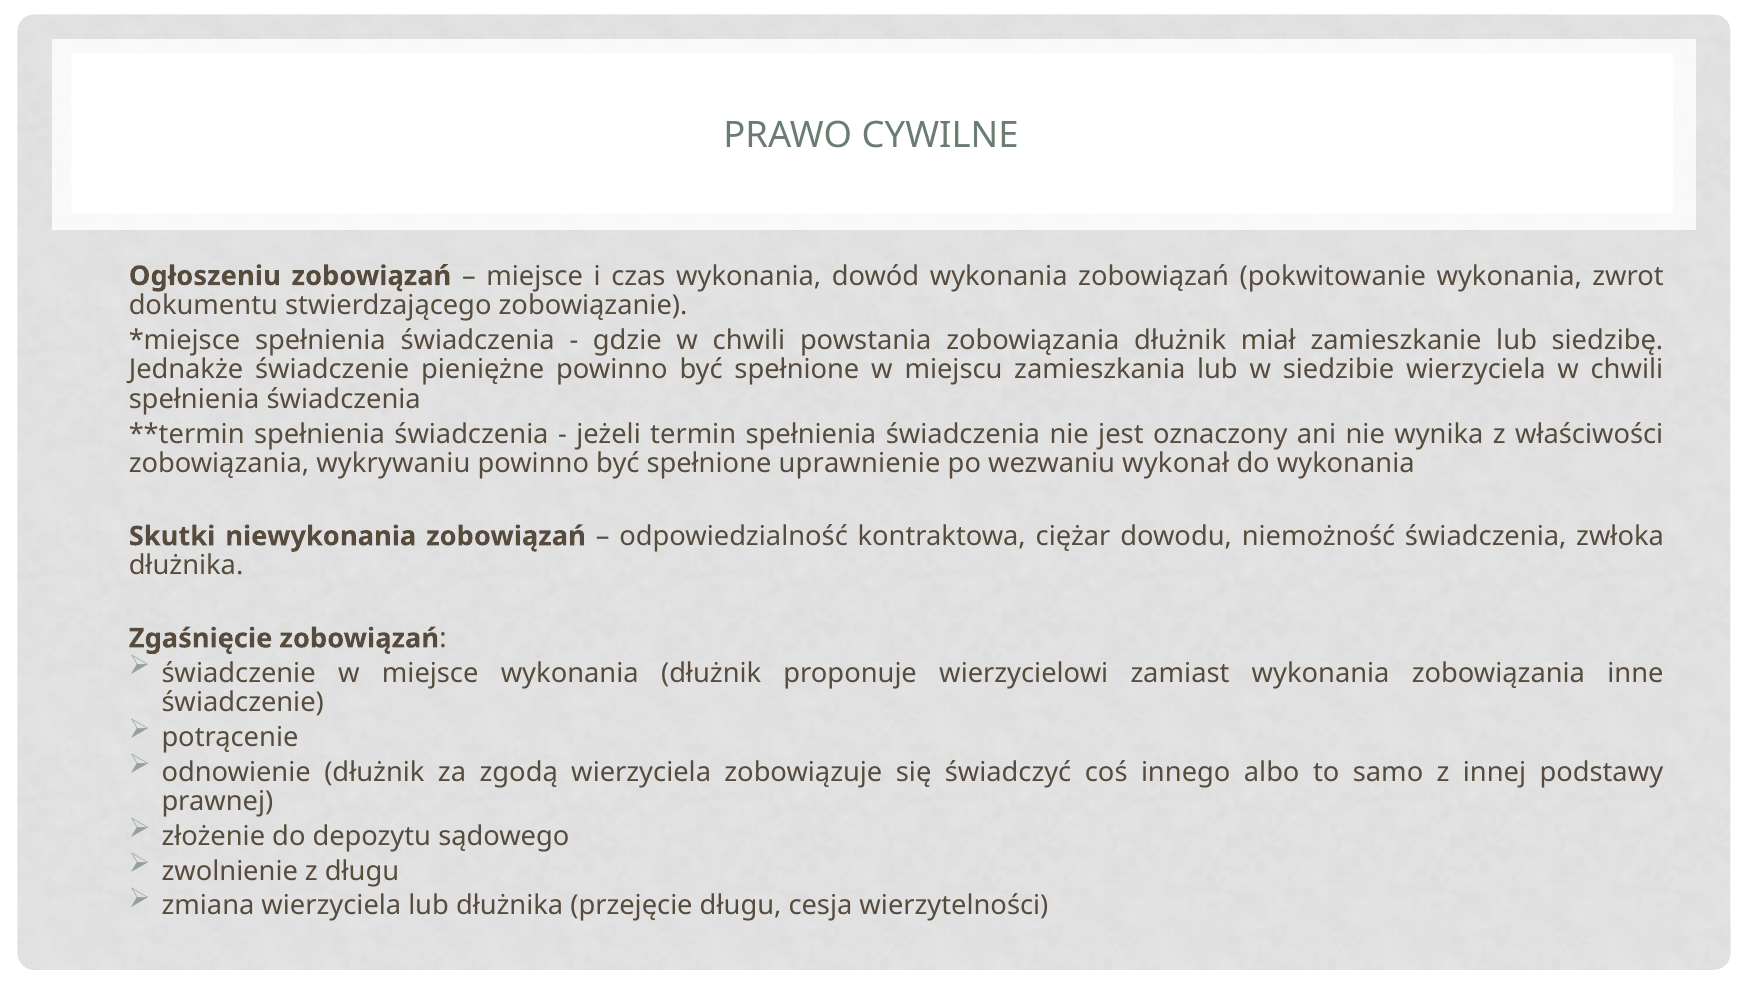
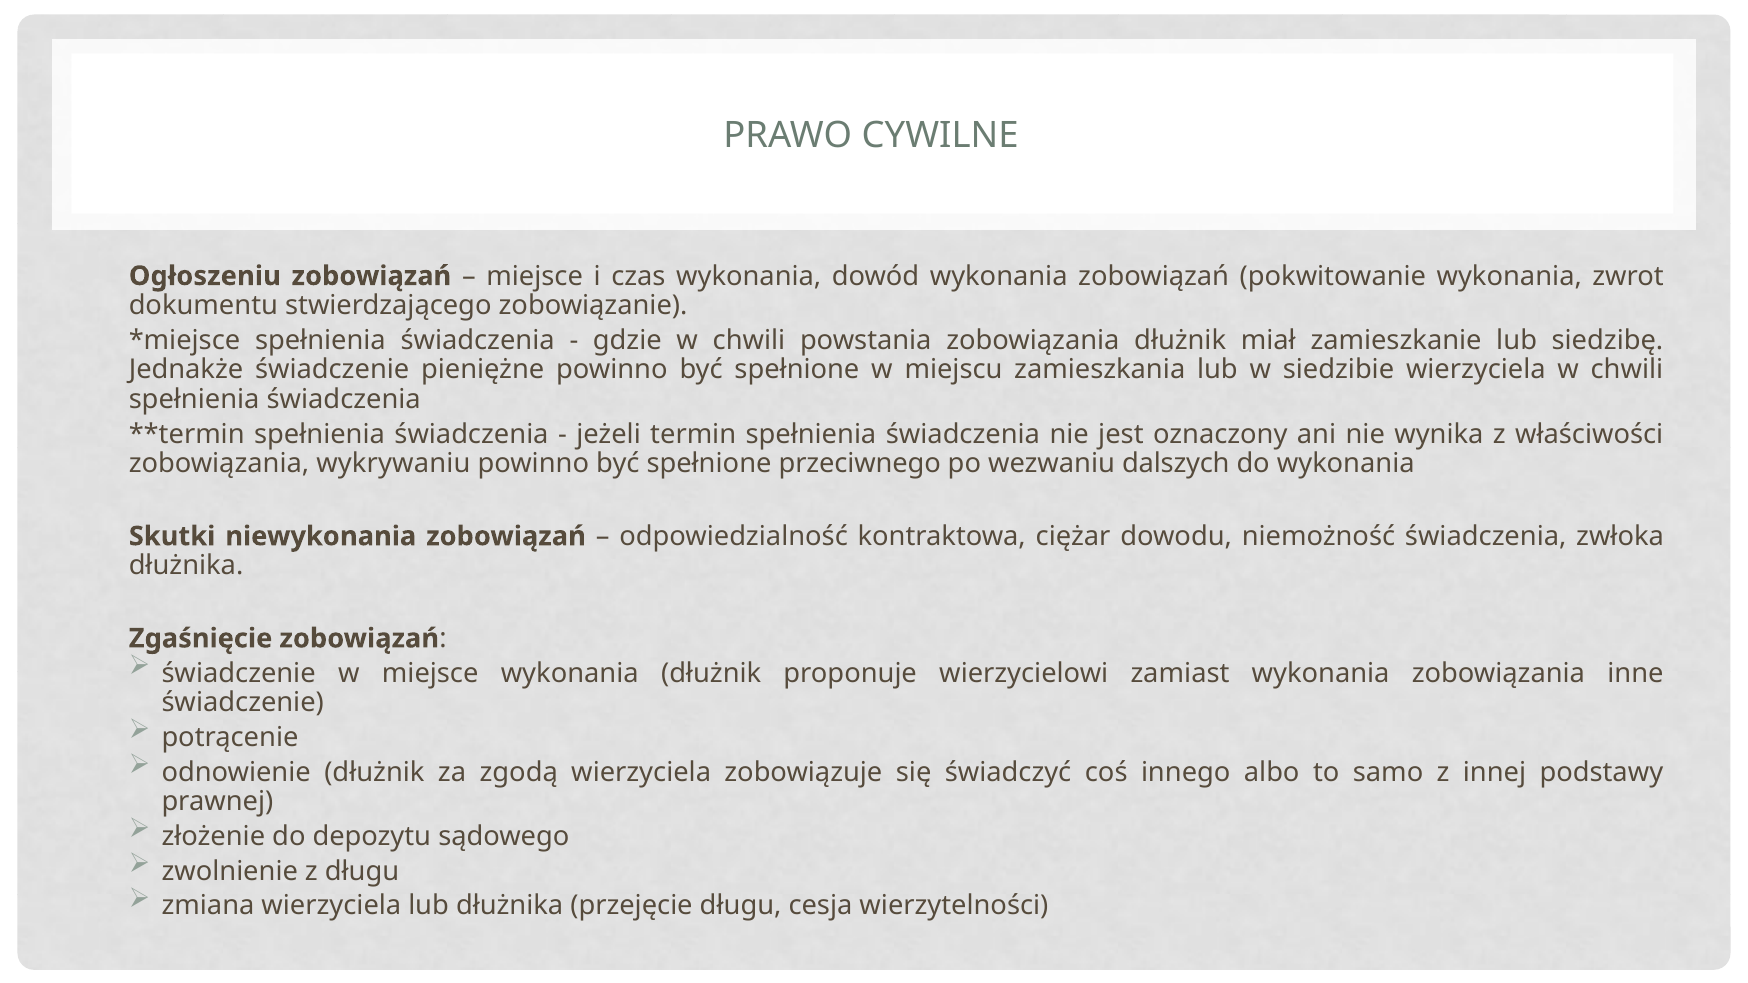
uprawnienie: uprawnienie -> przeciwnego
wykonał: wykonał -> dalszych
